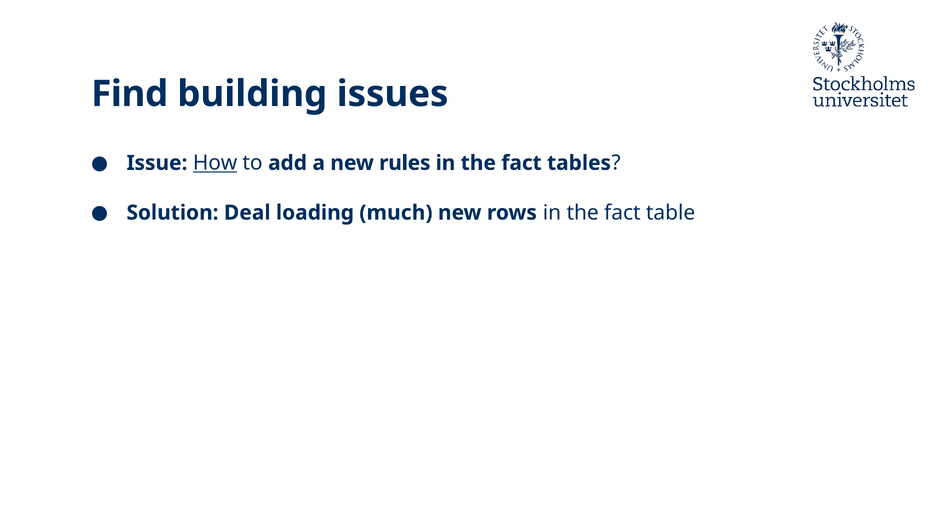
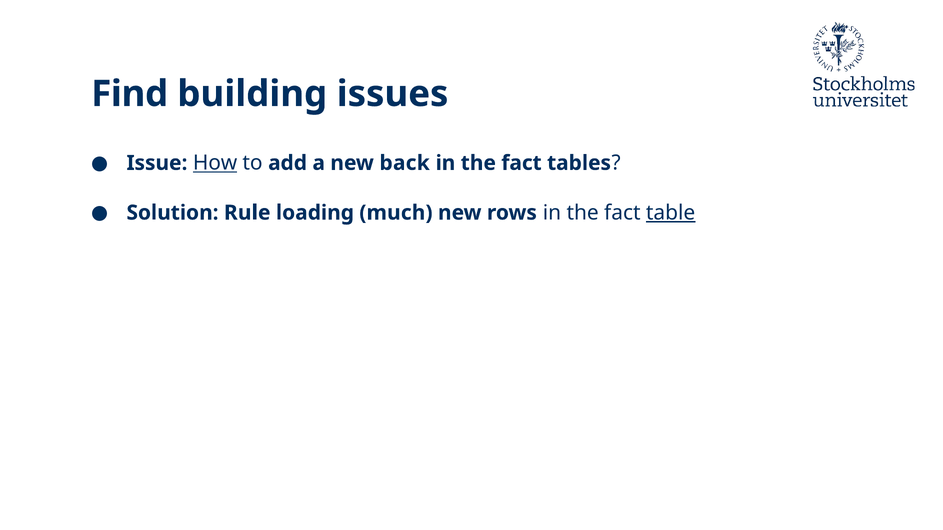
rules: rules -> back
Deal: Deal -> Rule
table underline: none -> present
